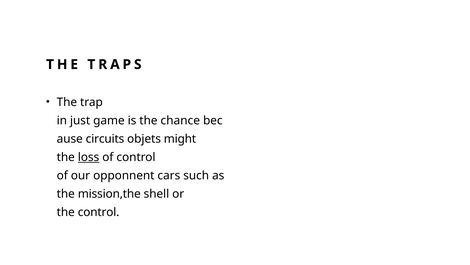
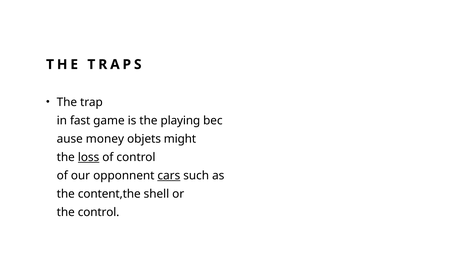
just: just -> fast
chance: chance -> playing
circuits: circuits -> money
cars underline: none -> present
mission,the: mission,the -> content,the
